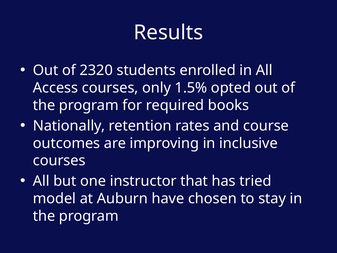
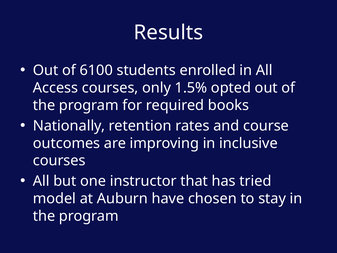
2320: 2320 -> 6100
